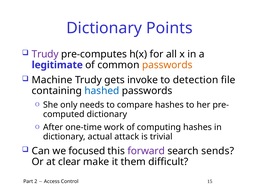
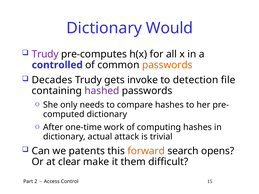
Points: Points -> Would
legitimate: legitimate -> controlled
Machine: Machine -> Decades
hashed colour: blue -> purple
focused: focused -> patents
forward colour: purple -> orange
sends: sends -> opens
